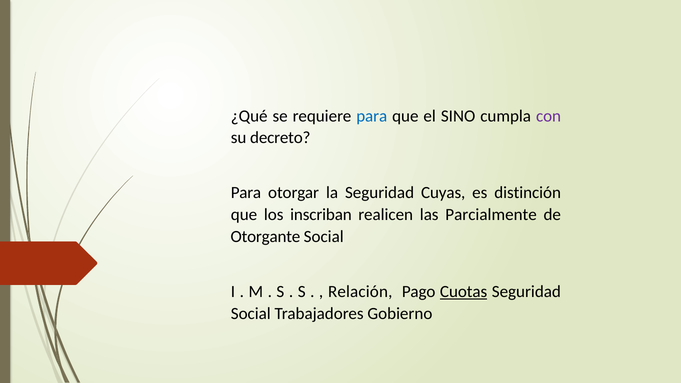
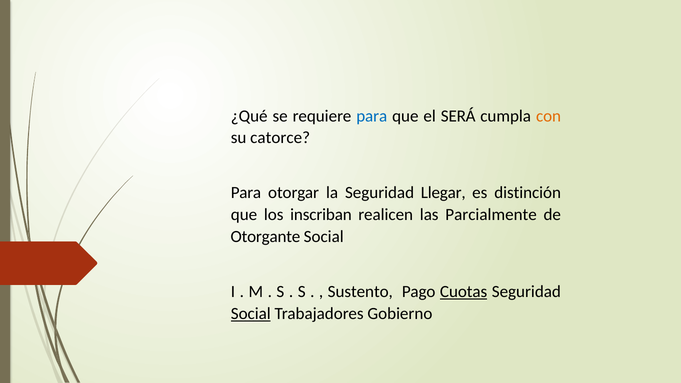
SINO: SINO -> SERÁ
con colour: purple -> orange
decreto: decreto -> catorce
Cuyas: Cuyas -> Llegar
Relación: Relación -> Sustento
Social at (251, 314) underline: none -> present
